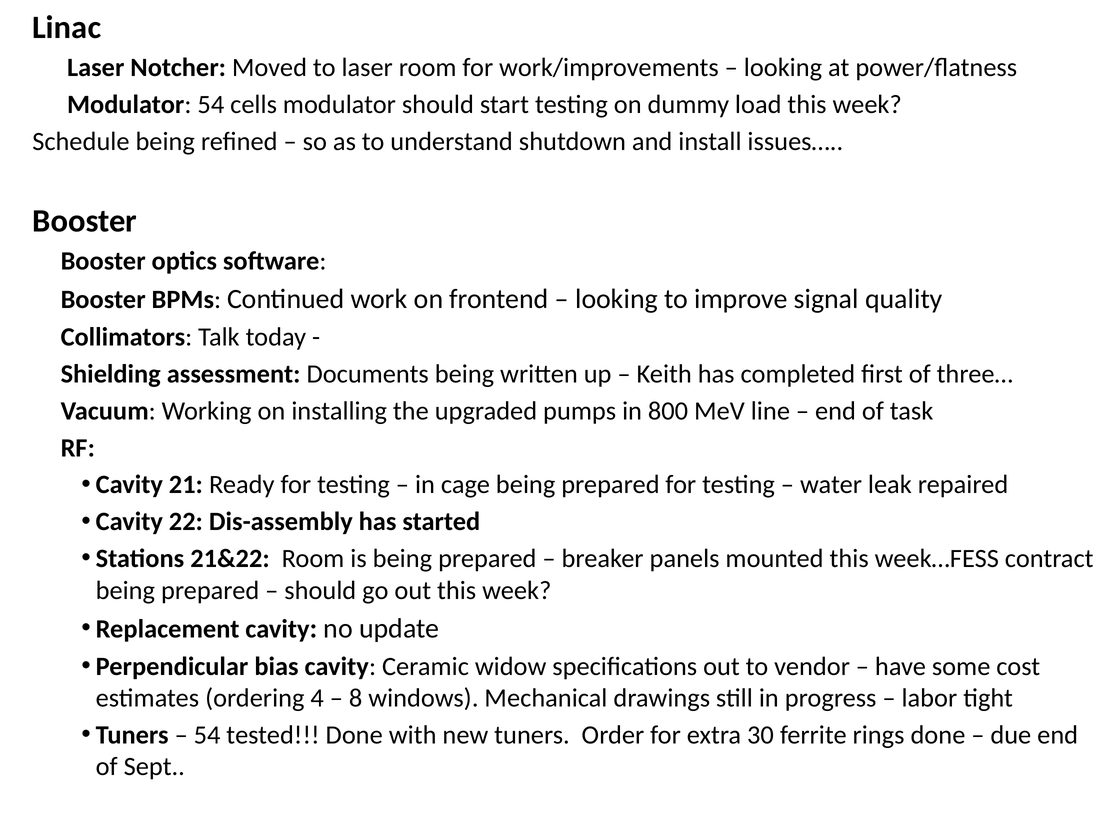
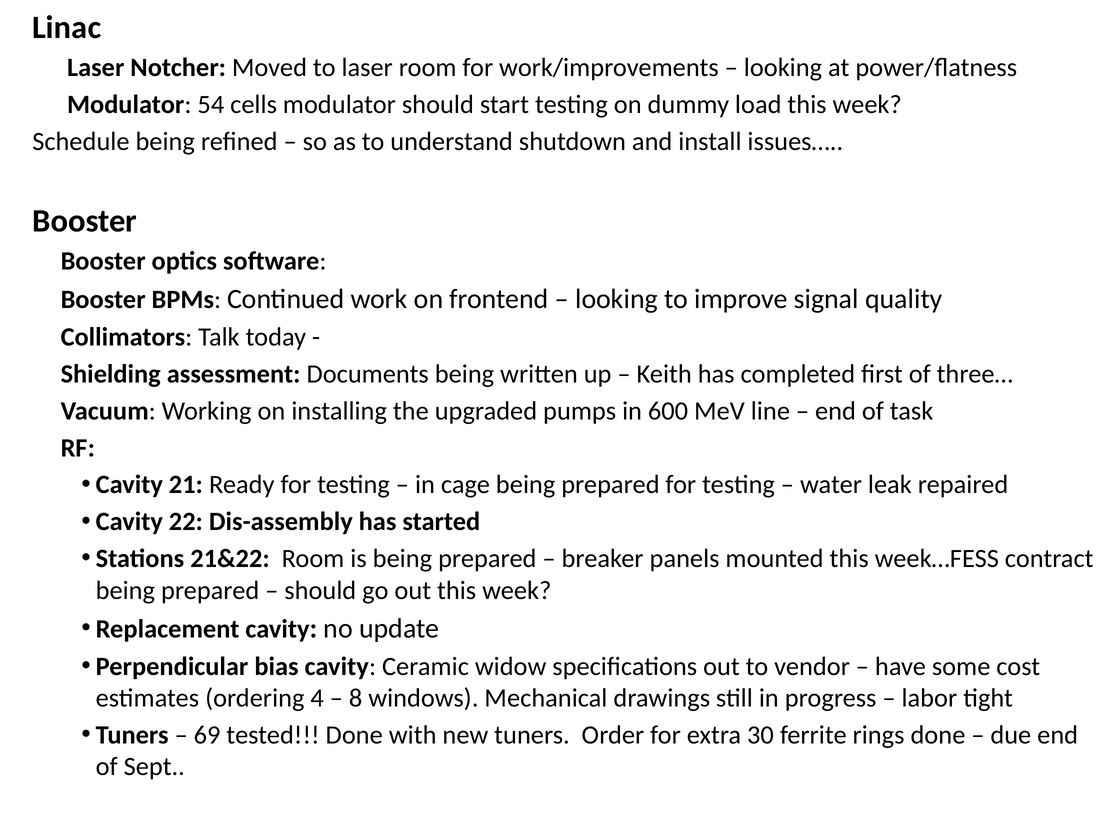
800: 800 -> 600
54 at (207, 736): 54 -> 69
